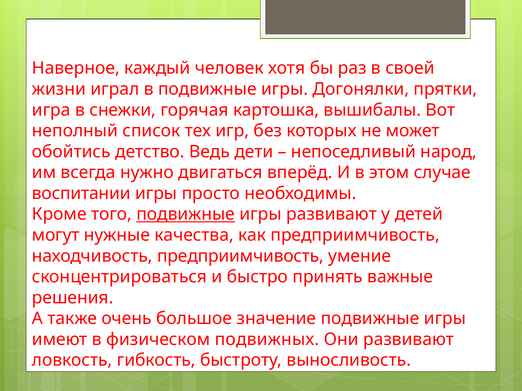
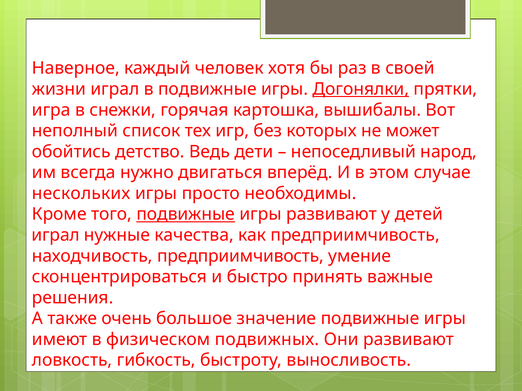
Догонялки underline: none -> present
воспитании: воспитании -> нескольких
могут at (56, 235): могут -> играл
